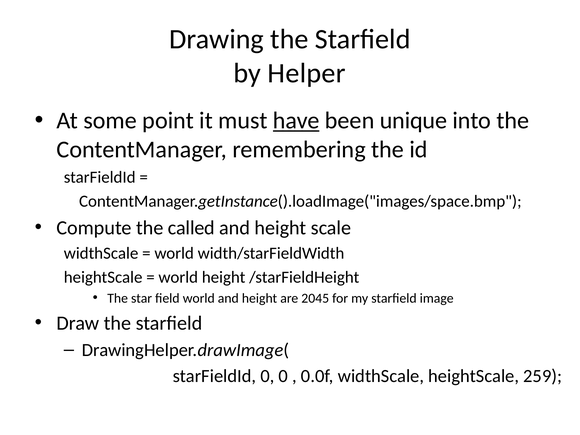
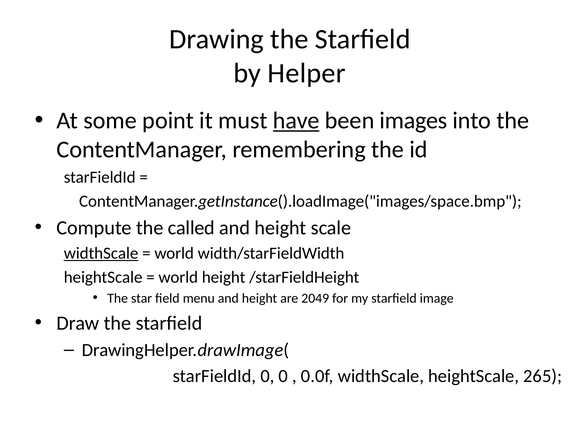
unique: unique -> images
widthScale at (101, 253) underline: none -> present
field world: world -> menu
2045: 2045 -> 2049
259: 259 -> 265
